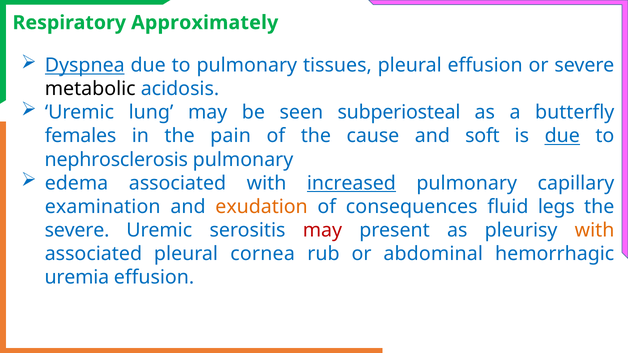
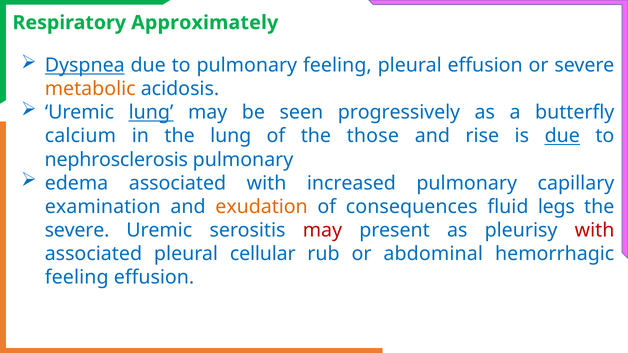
pulmonary tissues: tissues -> feeling
metabolic colour: black -> orange
lung at (151, 113) underline: none -> present
subperiosteal: subperiosteal -> progressively
females: females -> calcium
the pain: pain -> lung
cause: cause -> those
soft: soft -> rise
increased underline: present -> none
with at (595, 230) colour: orange -> red
cornea: cornea -> cellular
uremia at (77, 277): uremia -> feeling
